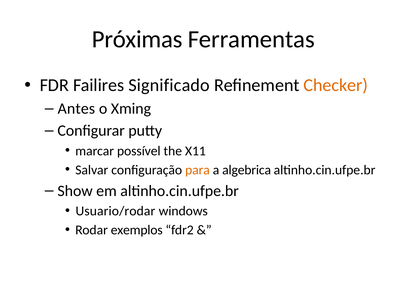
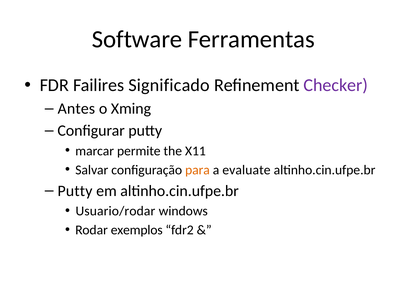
Próximas: Próximas -> Software
Checker colour: orange -> purple
possível: possível -> permite
algebrica: algebrica -> evaluate
Show at (75, 191): Show -> Putty
